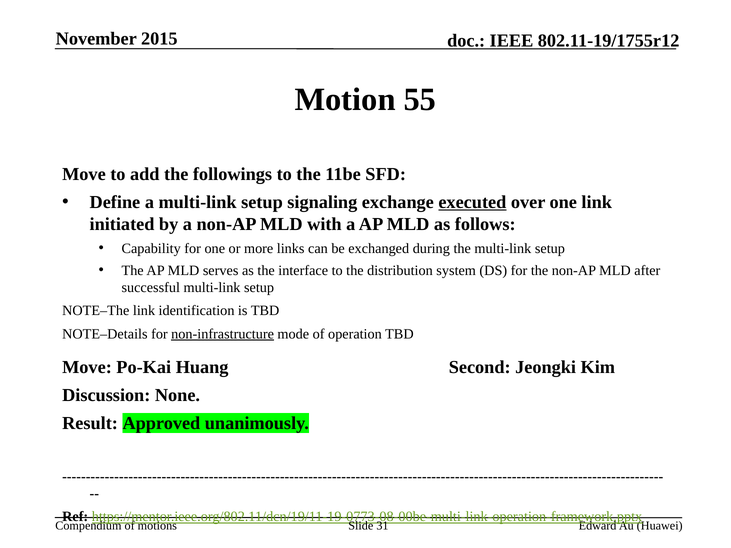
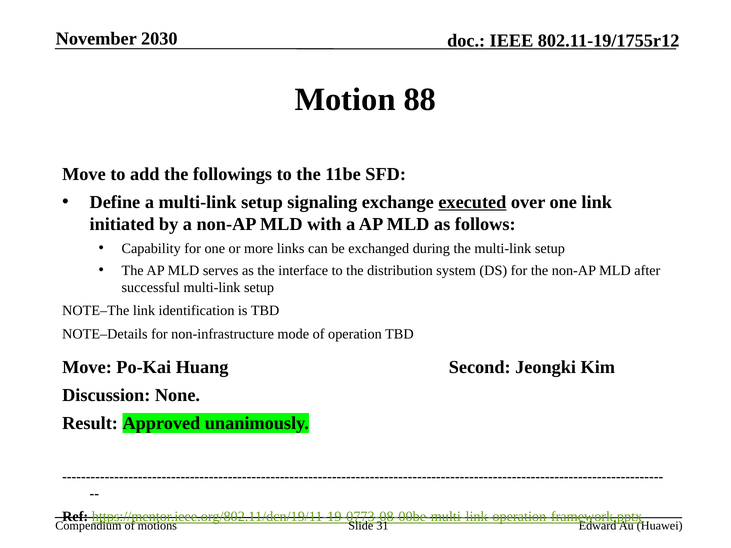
2015: 2015 -> 2030
55: 55 -> 88
non-infrastructure underline: present -> none
